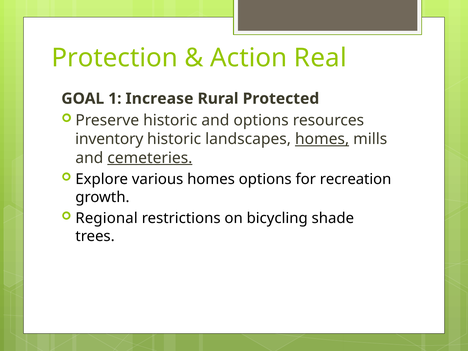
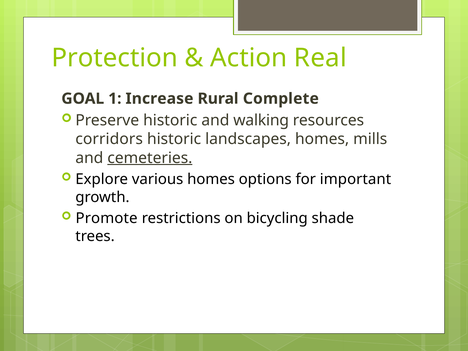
Protected: Protected -> Complete
and options: options -> walking
inventory: inventory -> corridors
homes at (322, 139) underline: present -> none
recreation: recreation -> important
Regional: Regional -> Promote
